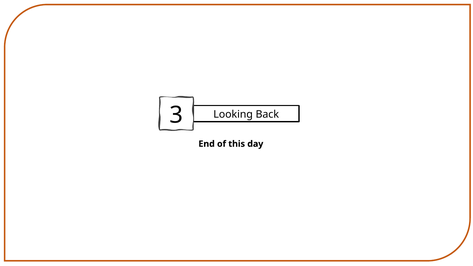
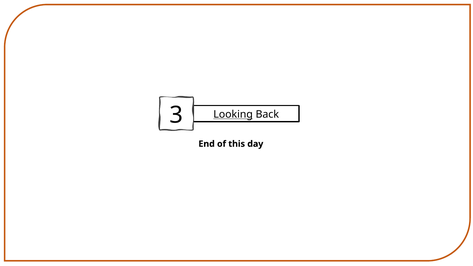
Looking underline: none -> present
